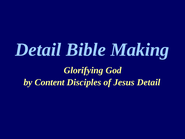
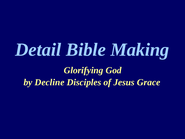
Content: Content -> Decline
Jesus Detail: Detail -> Grace
